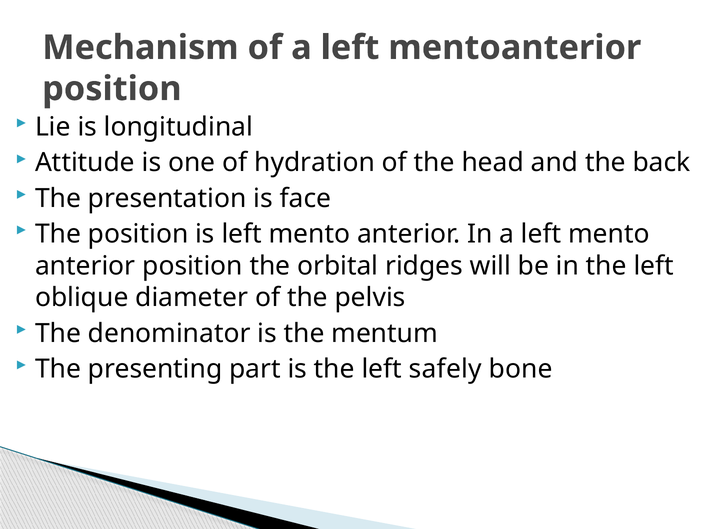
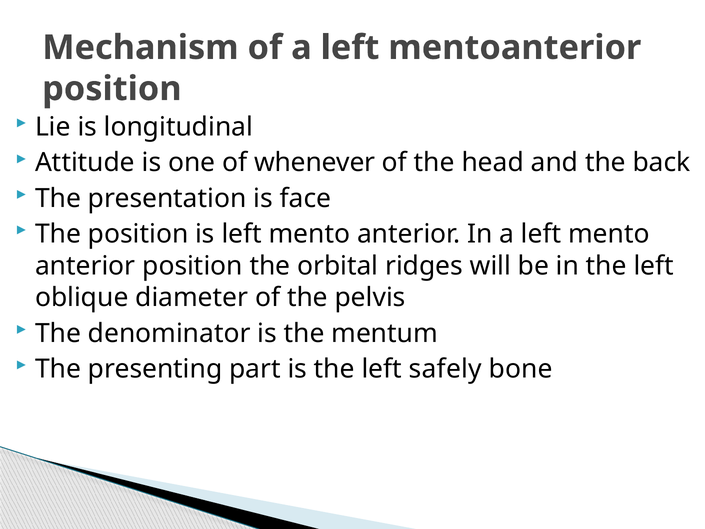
hydration: hydration -> whenever
